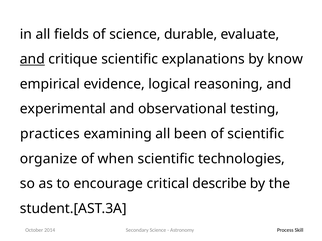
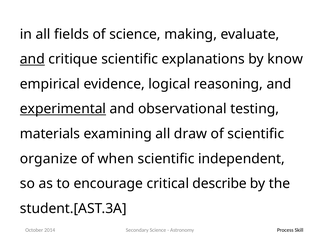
durable: durable -> making
experimental underline: none -> present
practices: practices -> materials
been: been -> draw
technologies: technologies -> independent
